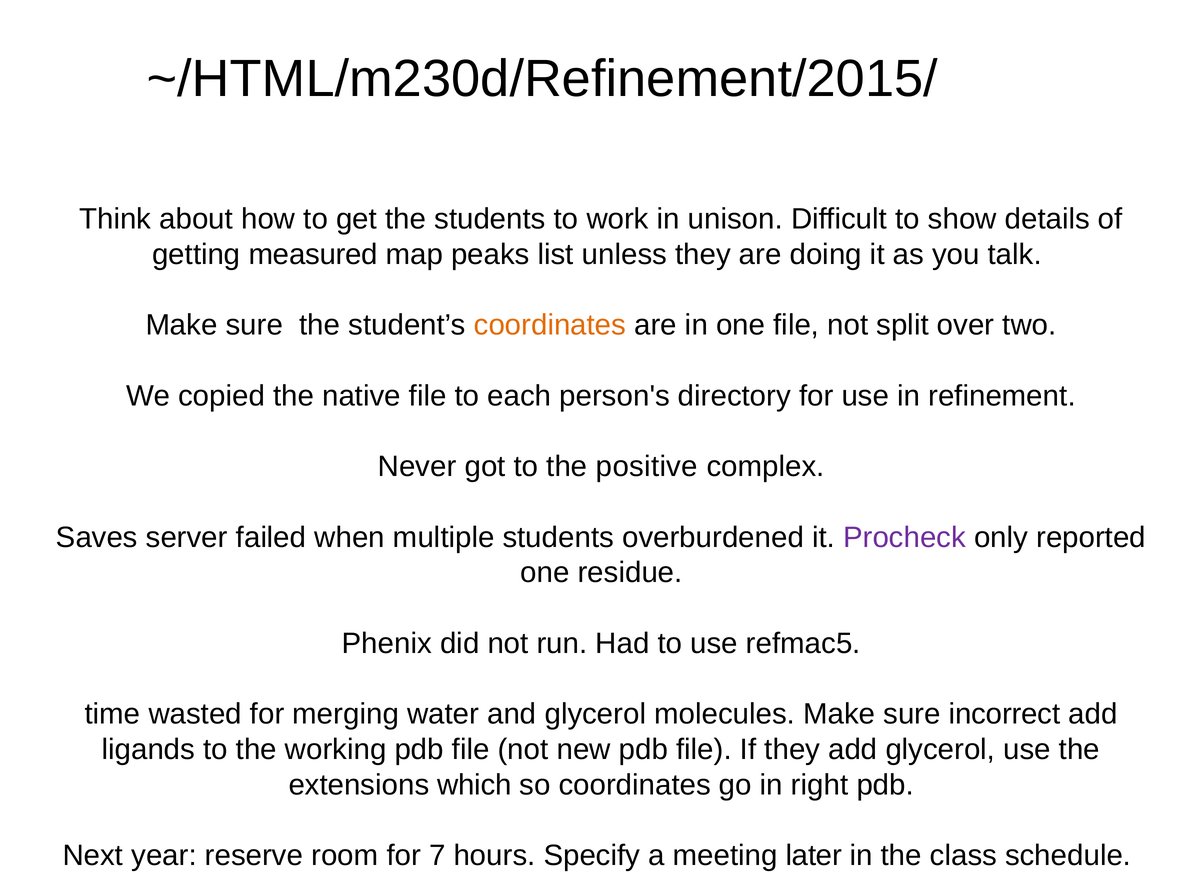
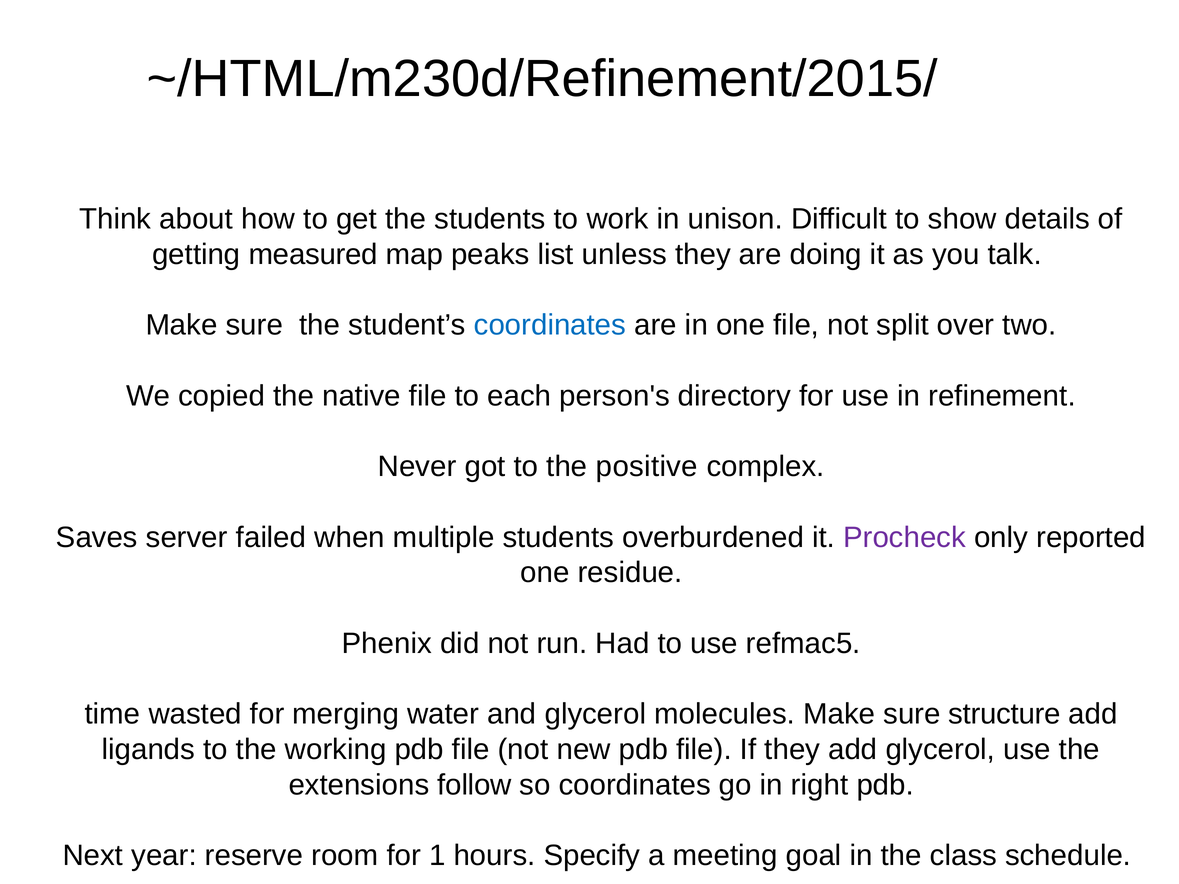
coordinates at (550, 325) colour: orange -> blue
incorrect: incorrect -> structure
which: which -> follow
7: 7 -> 1
later: later -> goal
